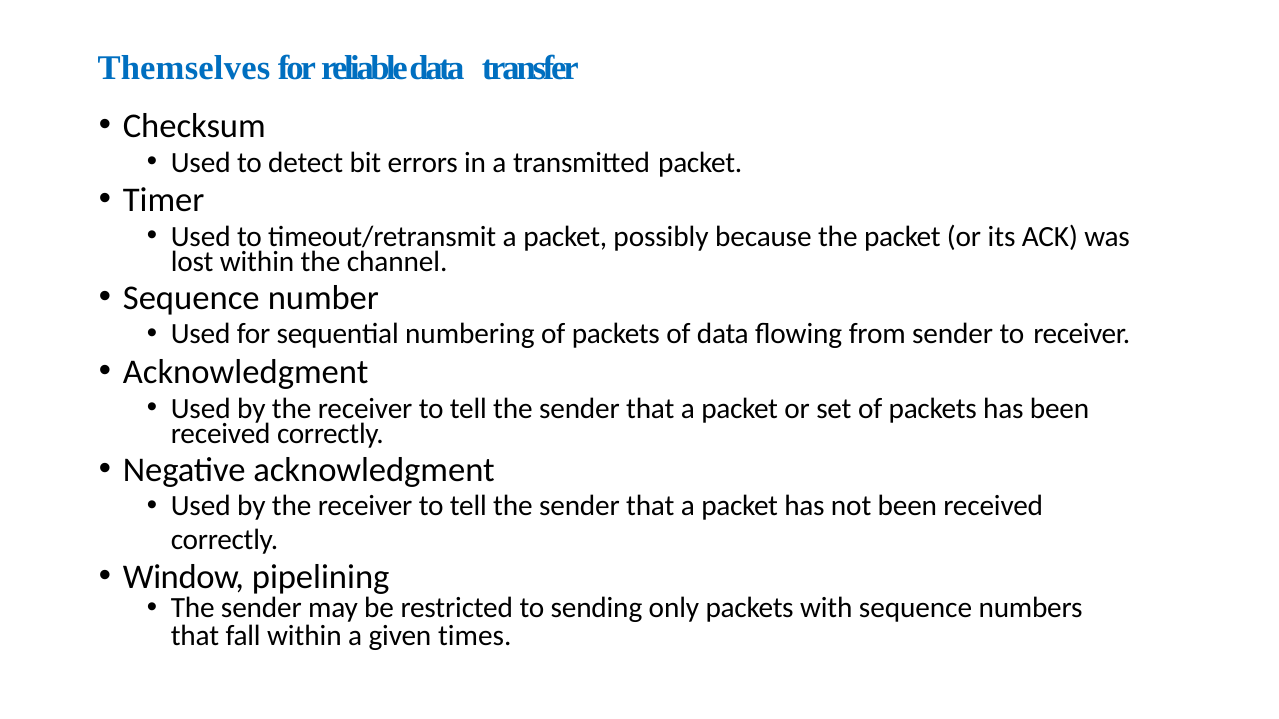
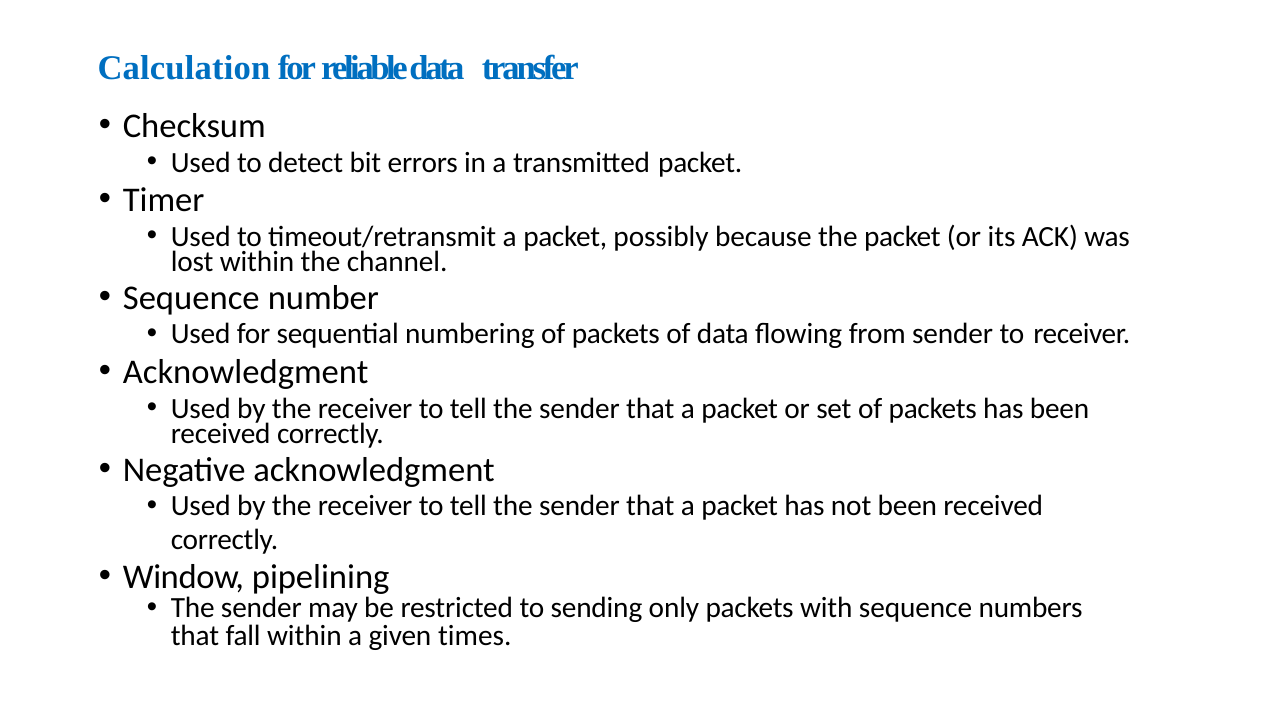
Themselves: Themselves -> Calculation
